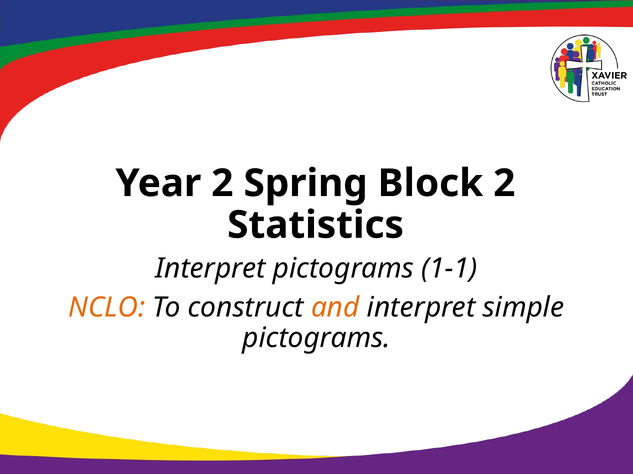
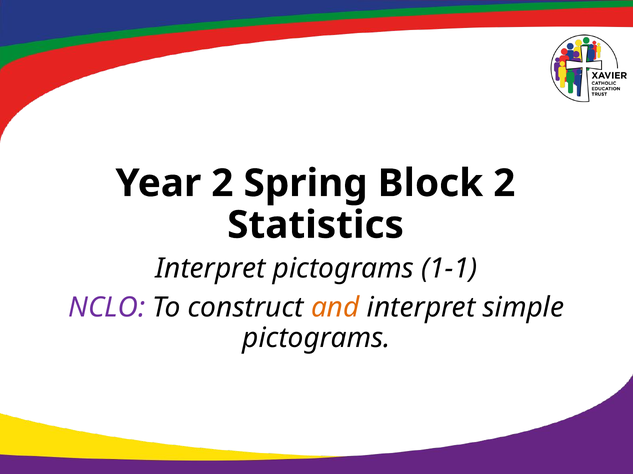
NCLO colour: orange -> purple
